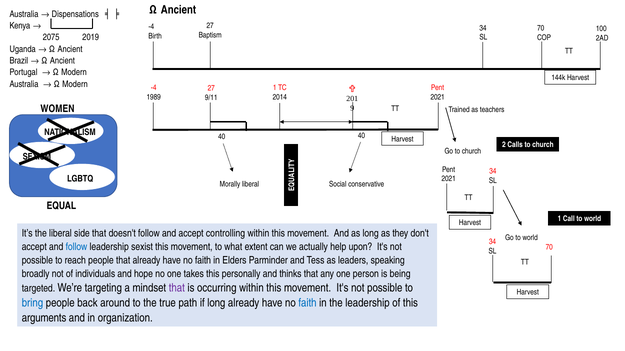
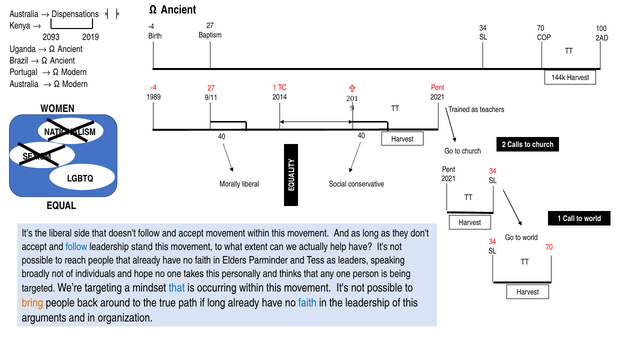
2075: 2075 -> 2093
accept controlling: controlling -> movement
sexist: sexist -> stand
help upon: upon -> have
that at (177, 288) colour: purple -> blue
bring colour: blue -> orange
